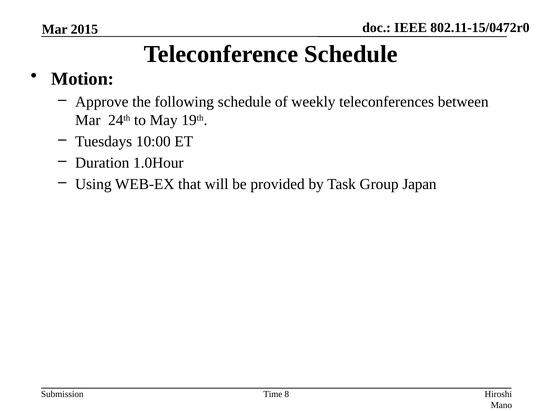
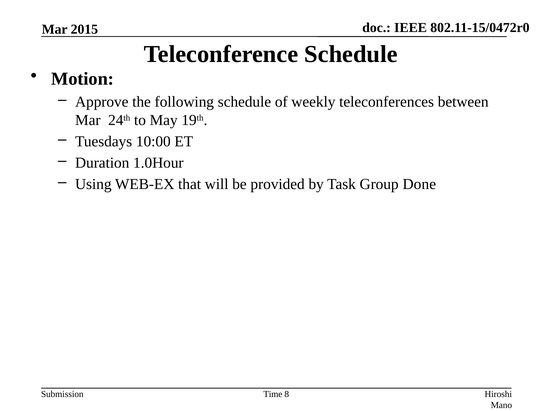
Japan: Japan -> Done
